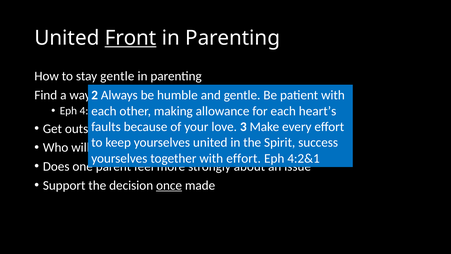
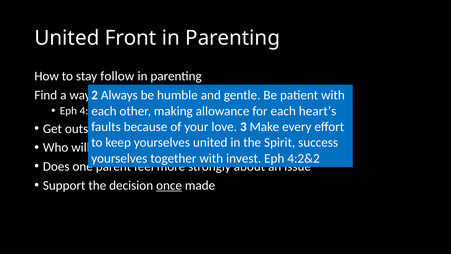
Front underline: present -> none
stay gentle: gentle -> follow
effort at (244, 158): effort -> invest
4:2&1: 4:2&1 -> 4:2&2
